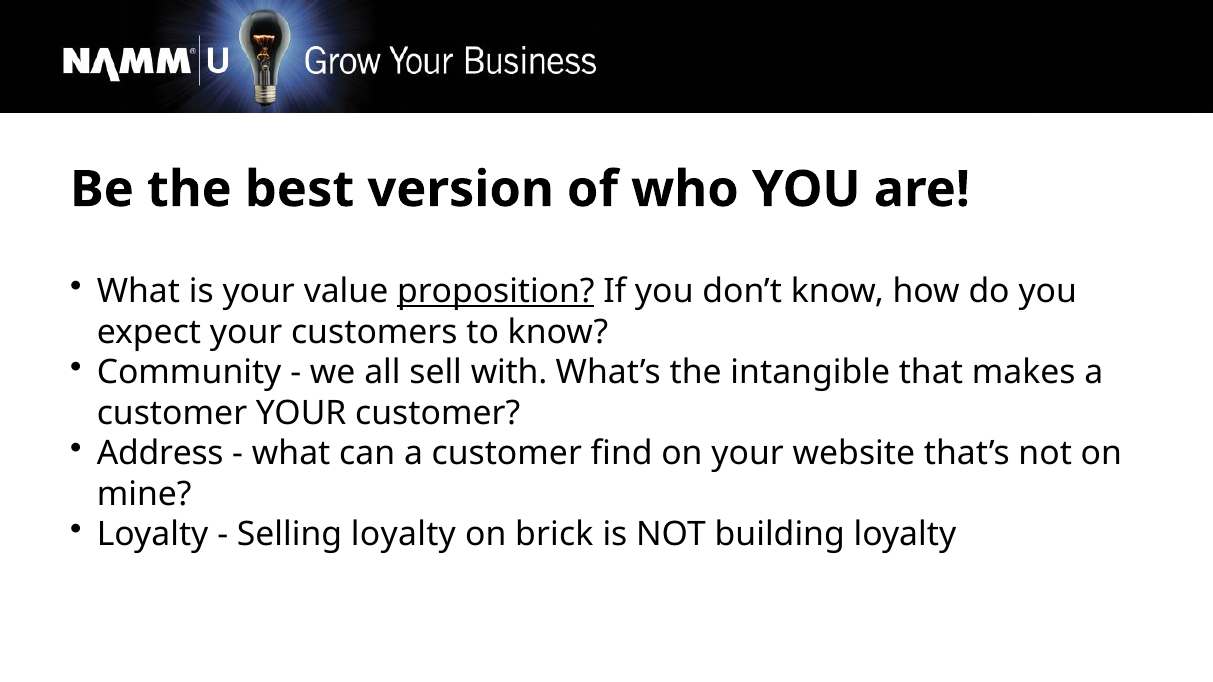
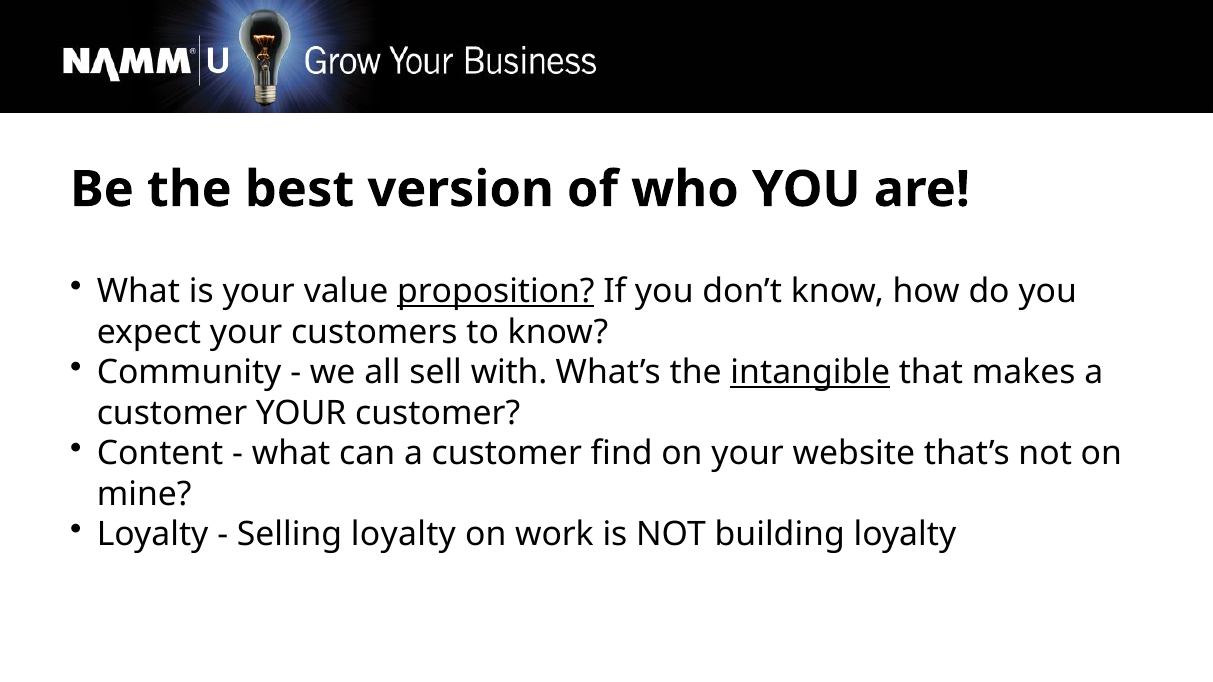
intangible underline: none -> present
Address: Address -> Content
brick: brick -> work
